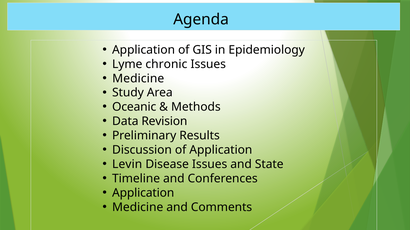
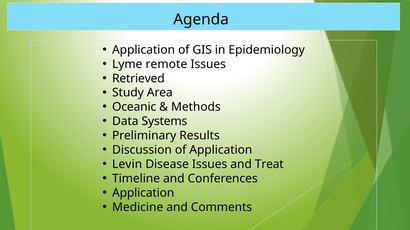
chronic: chronic -> remote
Medicine at (138, 79): Medicine -> Retrieved
Revision: Revision -> Systems
State: State -> Treat
